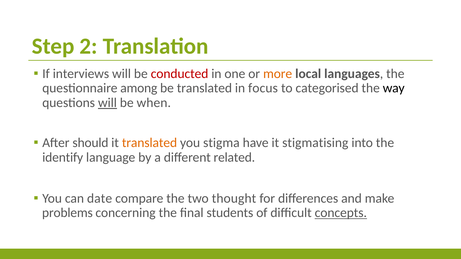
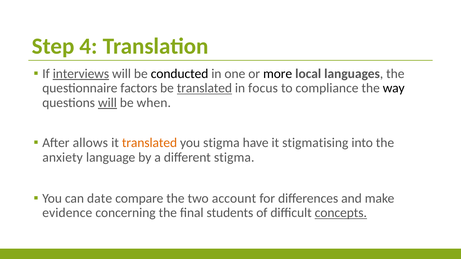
2: 2 -> 4
interviews underline: none -> present
conducted colour: red -> black
more colour: orange -> black
among: among -> factors
translated at (204, 88) underline: none -> present
categorised: categorised -> compliance
should: should -> allows
identify: identify -> anxiety
different related: related -> stigma
thought: thought -> account
problems: problems -> evidence
